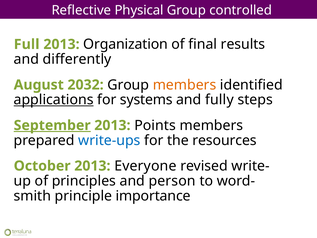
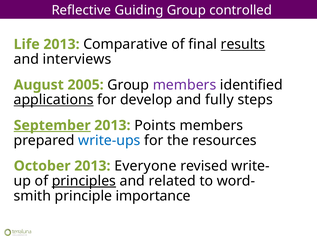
Physical: Physical -> Guiding
Full: Full -> Life
Organization: Organization -> Comparative
results underline: none -> present
differently: differently -> interviews
2032: 2032 -> 2005
members at (185, 85) colour: orange -> purple
systems: systems -> develop
principles underline: none -> present
person: person -> related
